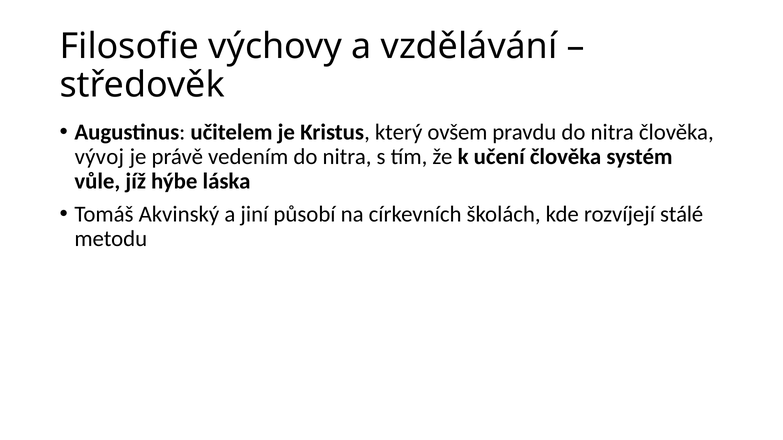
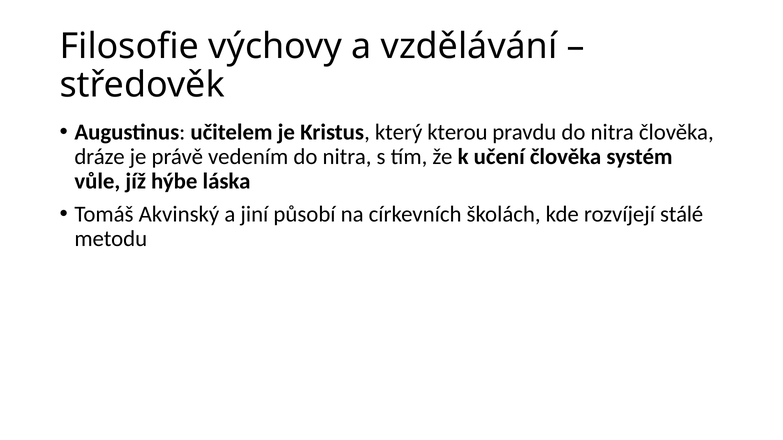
ovšem: ovšem -> kterou
vývoj: vývoj -> dráze
